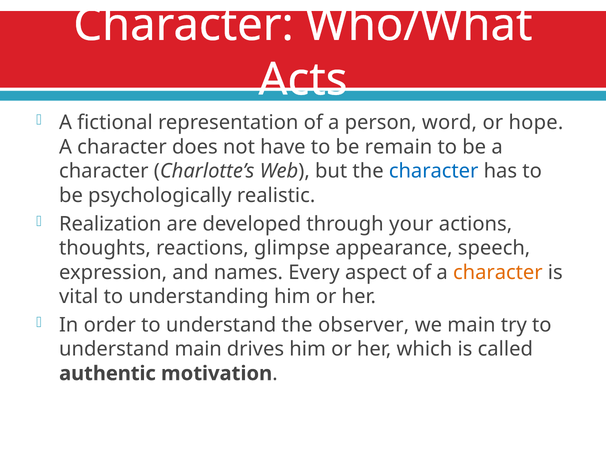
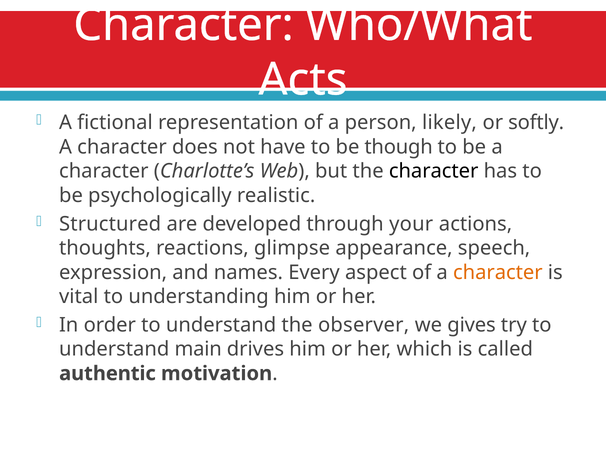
word: word -> likely
hope: hope -> softly
remain: remain -> though
character at (434, 171) colour: blue -> black
Realization: Realization -> Structured
we main: main -> gives
